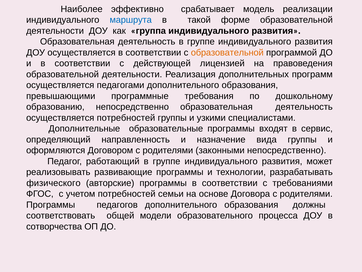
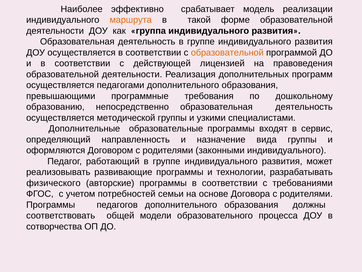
маршрута colour: blue -> orange
осуществляется потребностей: потребностей -> методической
законными непосредственно: непосредственно -> индивидуального
